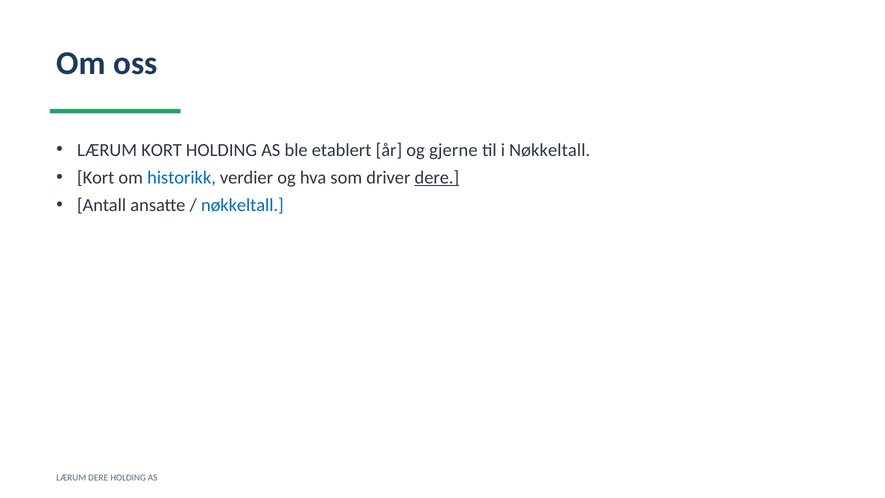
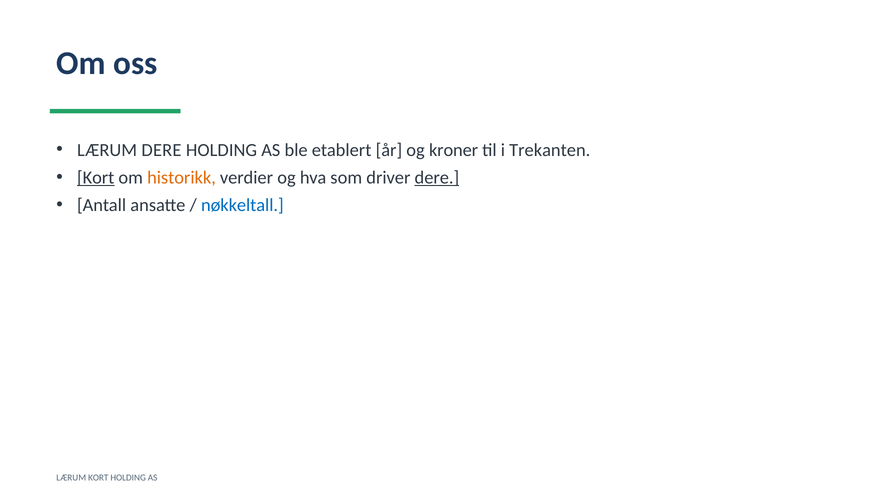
LÆRUM KORT: KORT -> DERE
gjerne: gjerne -> kroner
i Nøkkeltall: Nøkkeltall -> Trekanten
Kort at (96, 178) underline: none -> present
historikk colour: blue -> orange
LÆRUM DERE: DERE -> KORT
